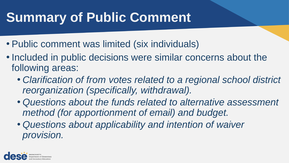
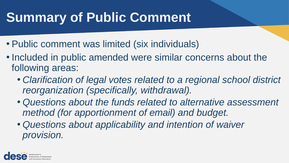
decisions: decisions -> amended
from: from -> legal
